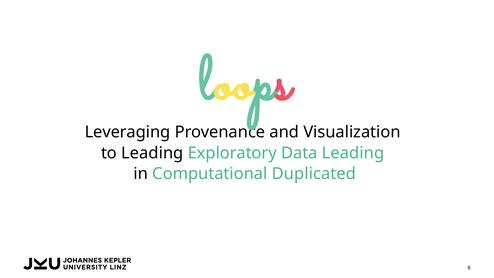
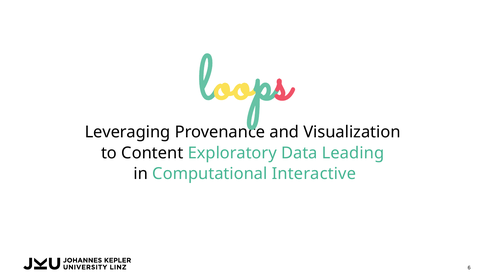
to Leading: Leading -> Content
Duplicated: Duplicated -> Interactive
